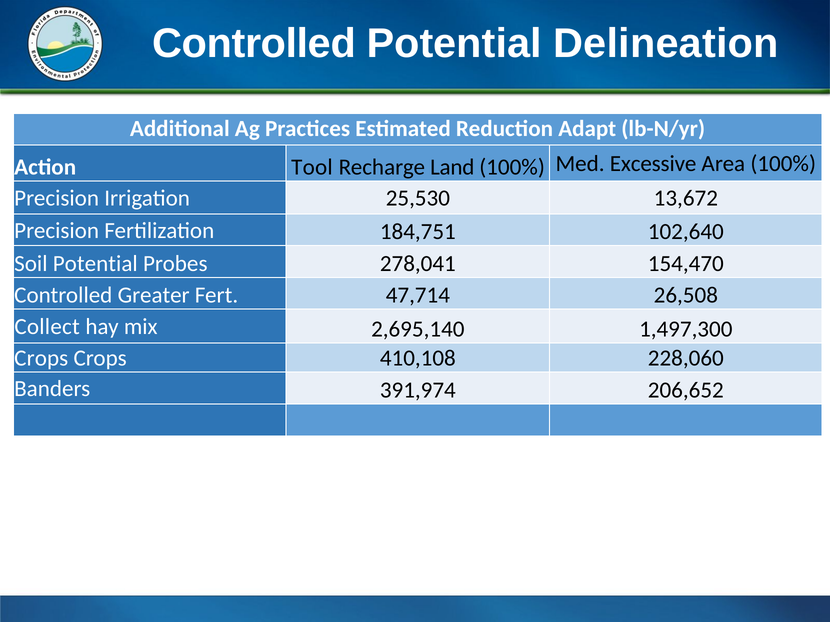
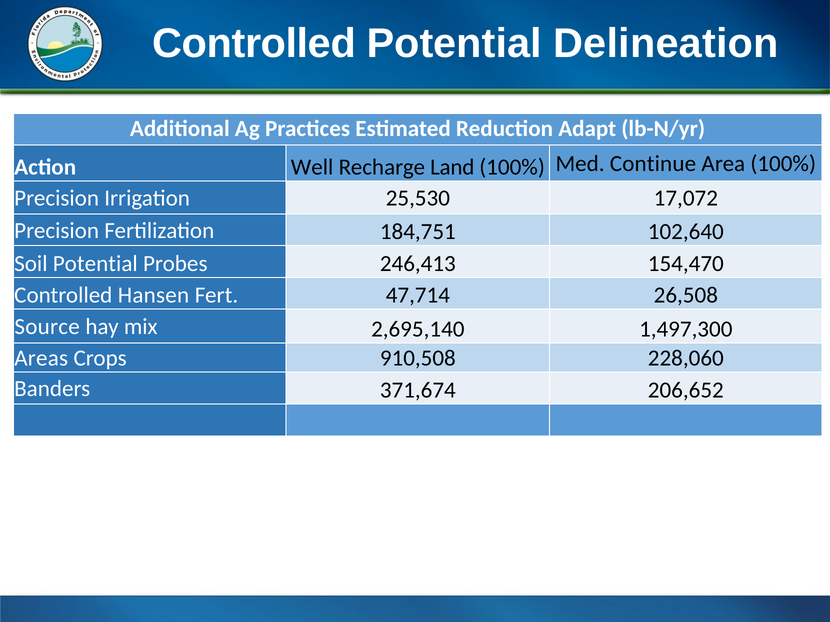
Tool: Tool -> Well
Excessive: Excessive -> Continue
13,672: 13,672 -> 17,072
278,041: 278,041 -> 246,413
Greater: Greater -> Hansen
Collect: Collect -> Source
Crops at (41, 359): Crops -> Areas
410,108: 410,108 -> 910,508
391,974: 391,974 -> 371,674
